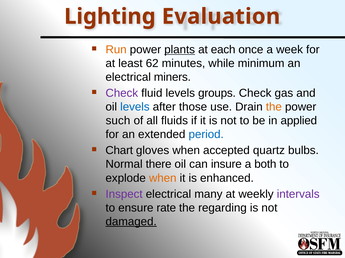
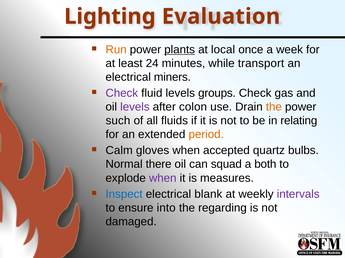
each: each -> local
62: 62 -> 24
minimum: minimum -> transport
levels at (135, 107) colour: blue -> purple
those: those -> colon
applied: applied -> relating
period colour: blue -> orange
Chart: Chart -> Calm
insure: insure -> squad
when at (163, 178) colour: orange -> purple
enhanced: enhanced -> measures
Inspect colour: purple -> blue
many: many -> blank
rate: rate -> into
damaged underline: present -> none
